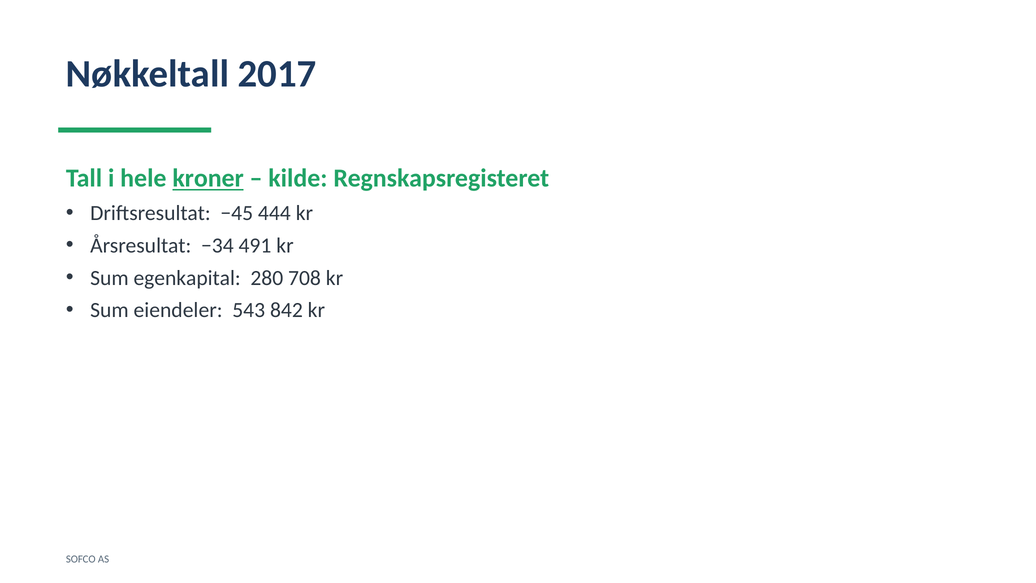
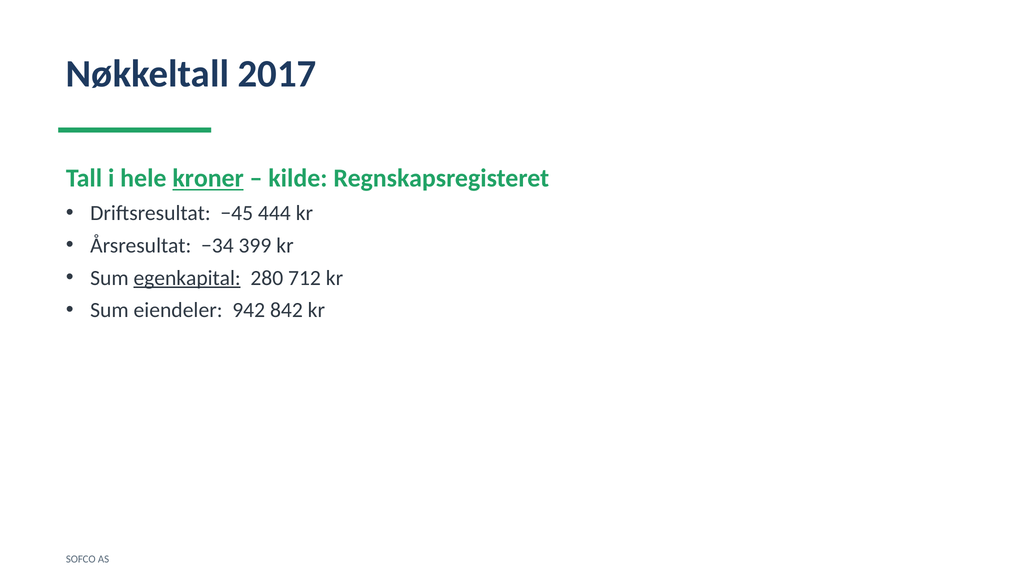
491: 491 -> 399
egenkapital underline: none -> present
708: 708 -> 712
543: 543 -> 942
